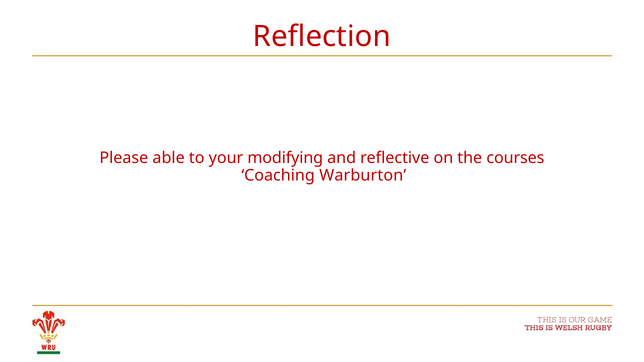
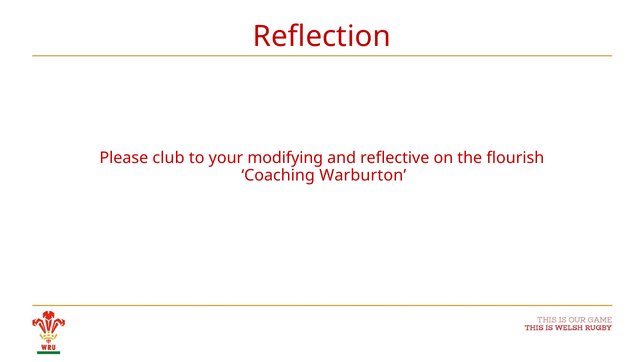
able: able -> club
courses: courses -> flourish
